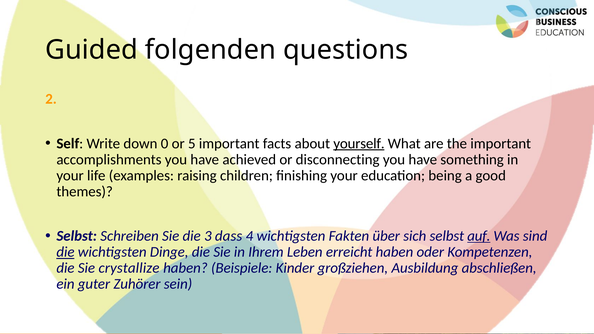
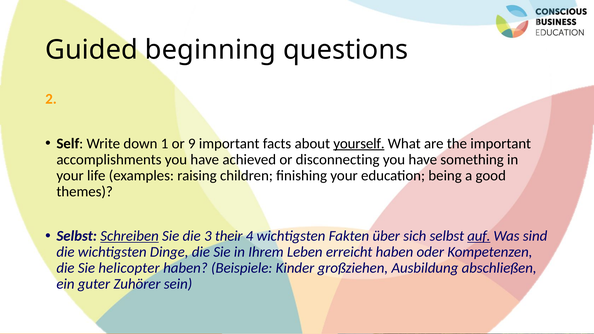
folgenden: folgenden -> beginning
0: 0 -> 1
5: 5 -> 9
Schreiben underline: none -> present
dass: dass -> their
die at (65, 252) underline: present -> none
crystallize: crystallize -> helicopter
